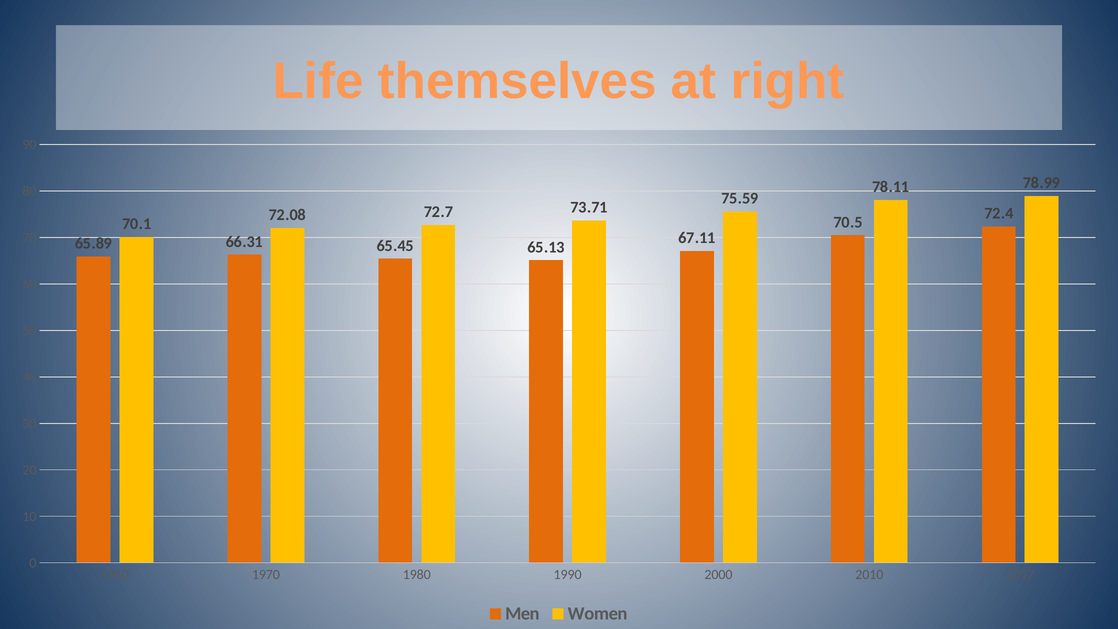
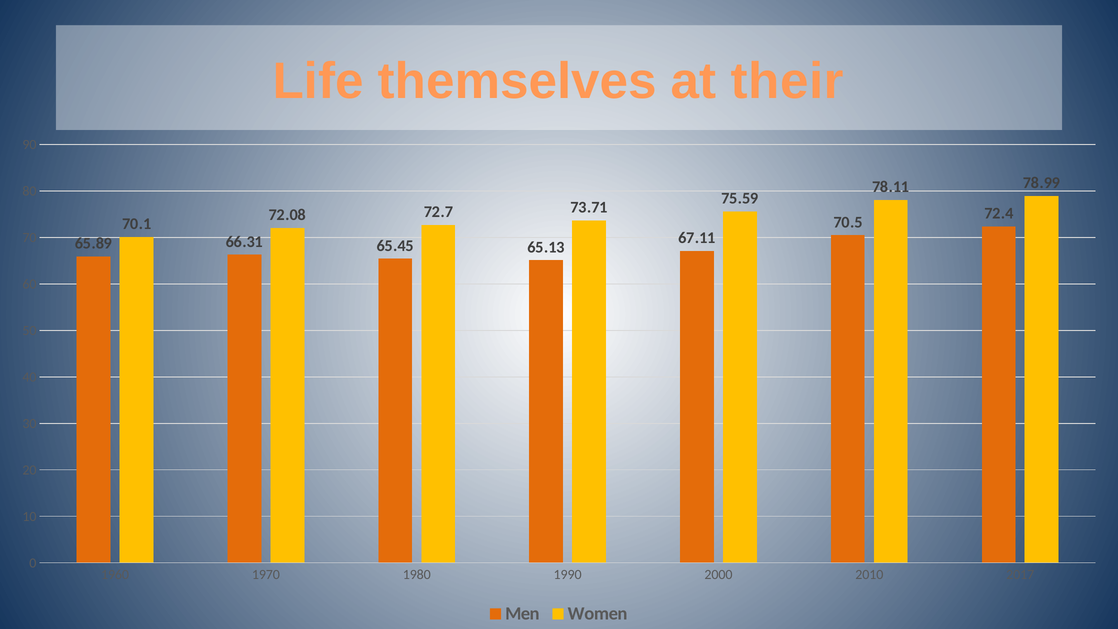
right: right -> their
